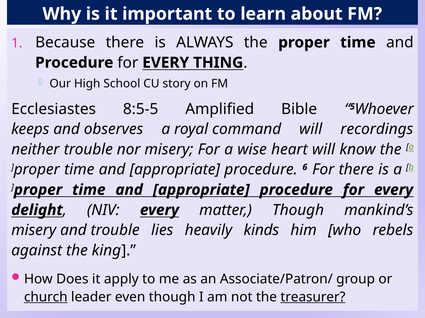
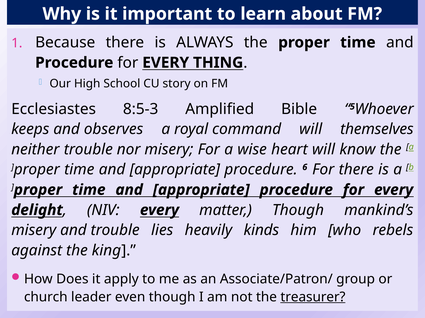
8:5-5: 8:5-5 -> 8:5-3
recordings: recordings -> themselves
church underline: present -> none
